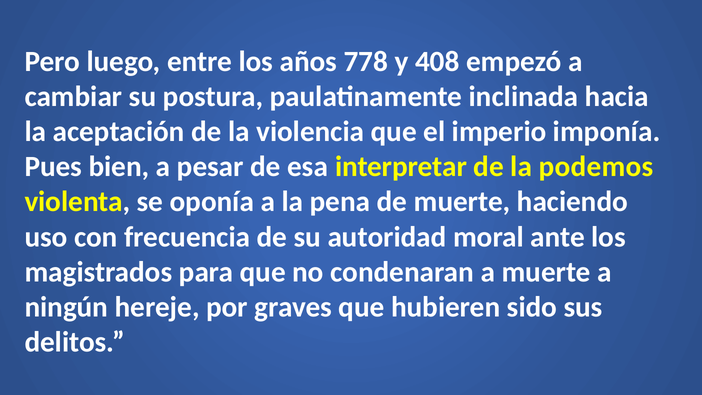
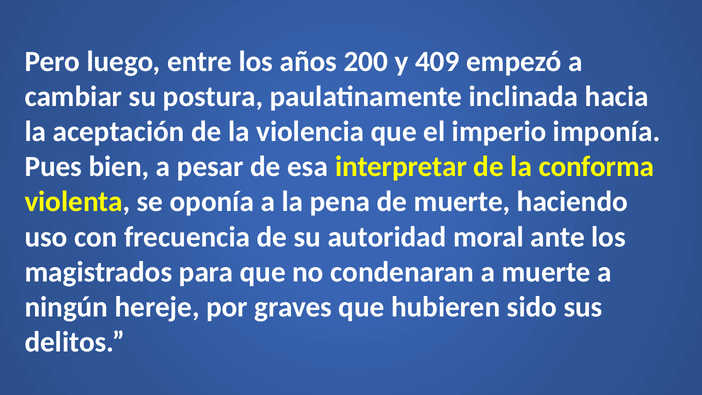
778: 778 -> 200
408: 408 -> 409
podemos: podemos -> conforma
